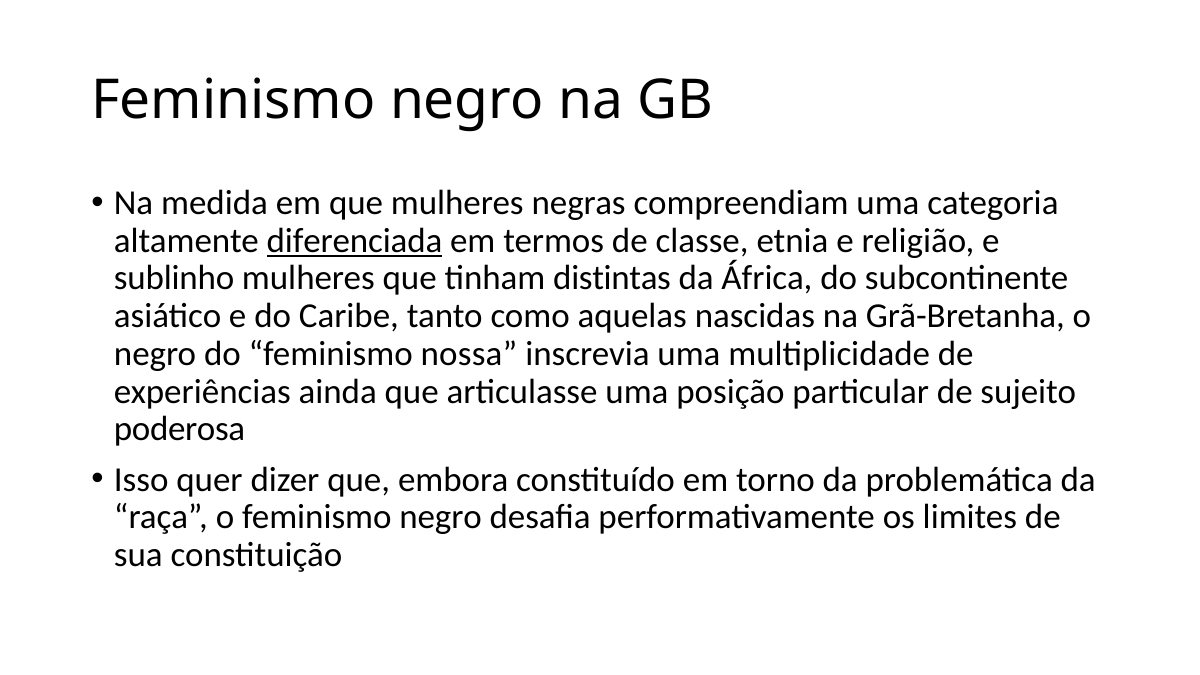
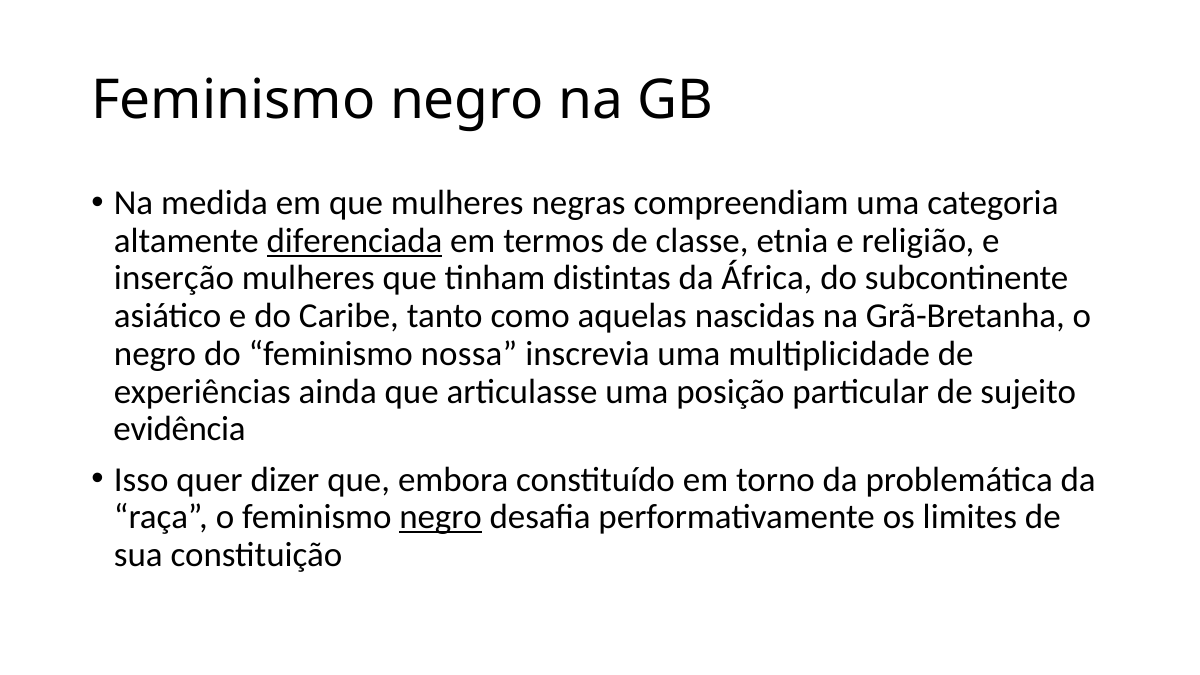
sublinho: sublinho -> inserção
poderosa: poderosa -> evidência
negro at (441, 517) underline: none -> present
